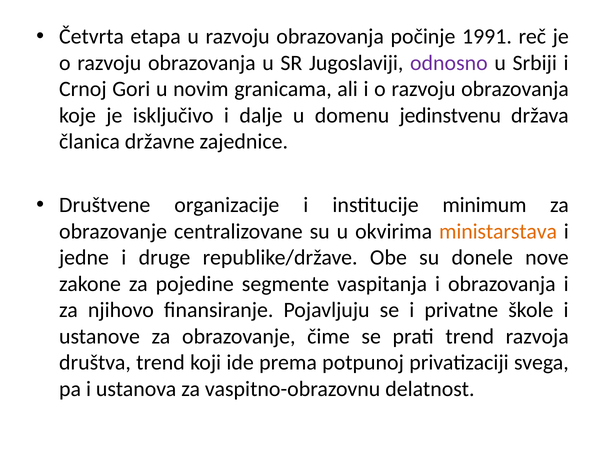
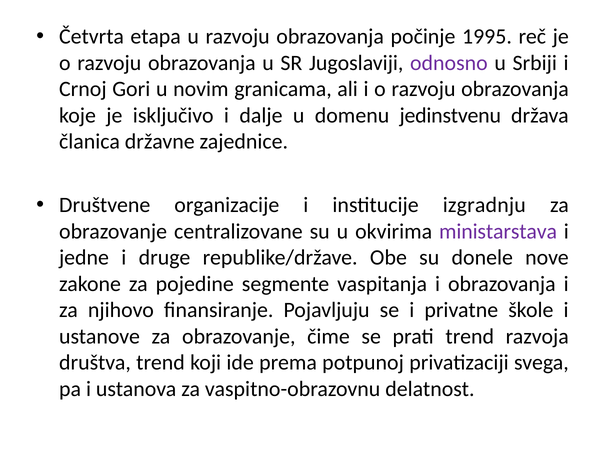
1991: 1991 -> 1995
minimum: minimum -> izgradnju
ministarstava colour: orange -> purple
